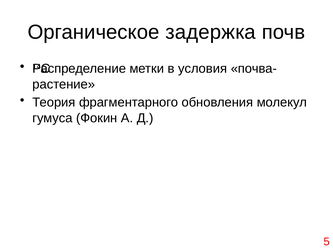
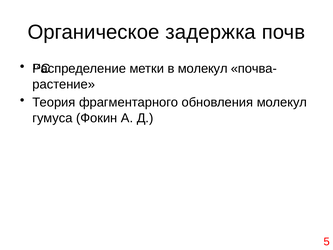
в условия: условия -> молекул
